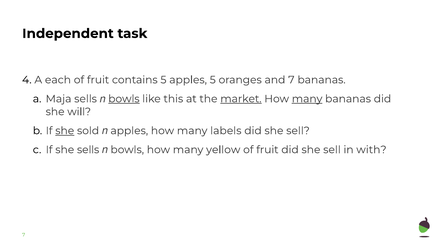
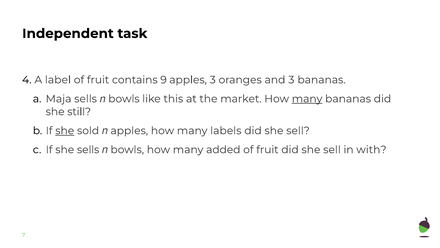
each: each -> label
contains 5: 5 -> 9
apples 5: 5 -> 3
and 7: 7 -> 3
bowls at (124, 99) underline: present -> none
market underline: present -> none
will: will -> still
yellow: yellow -> added
